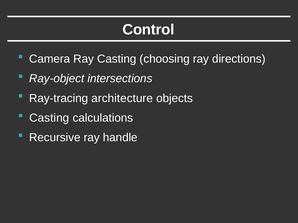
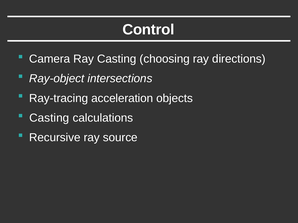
architecture: architecture -> acceleration
handle: handle -> source
